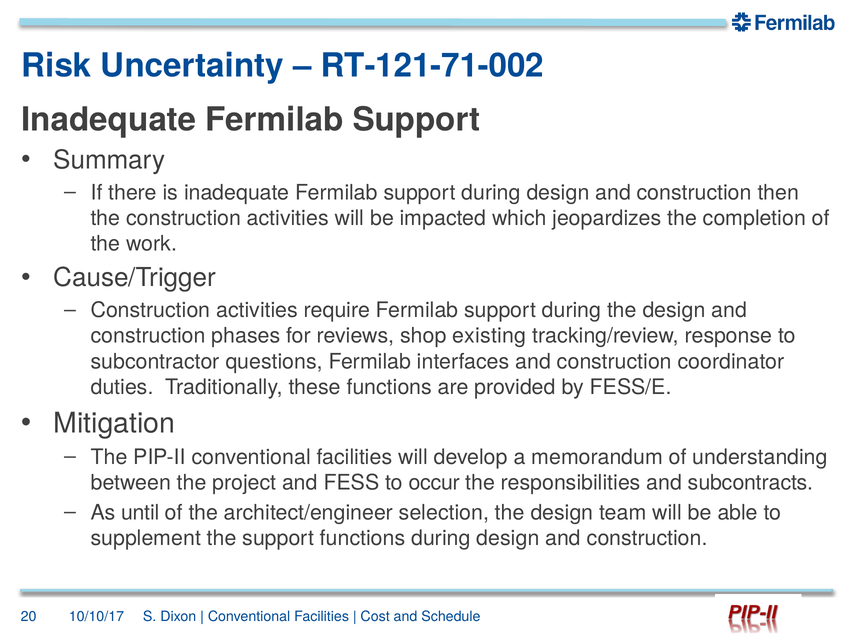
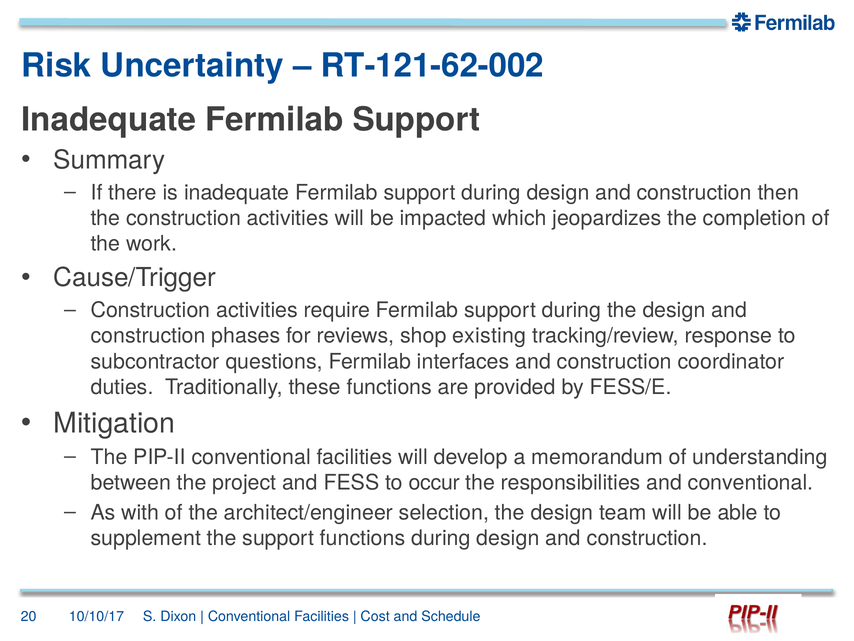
RT-121-71-002: RT-121-71-002 -> RT-121-62-002
and subcontracts: subcontracts -> conventional
until: until -> with
